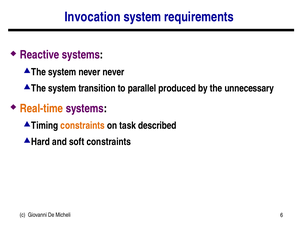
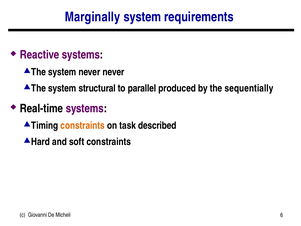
Invocation: Invocation -> Marginally
transition: transition -> structural
unnecessary: unnecessary -> sequentially
Real-time colour: orange -> black
